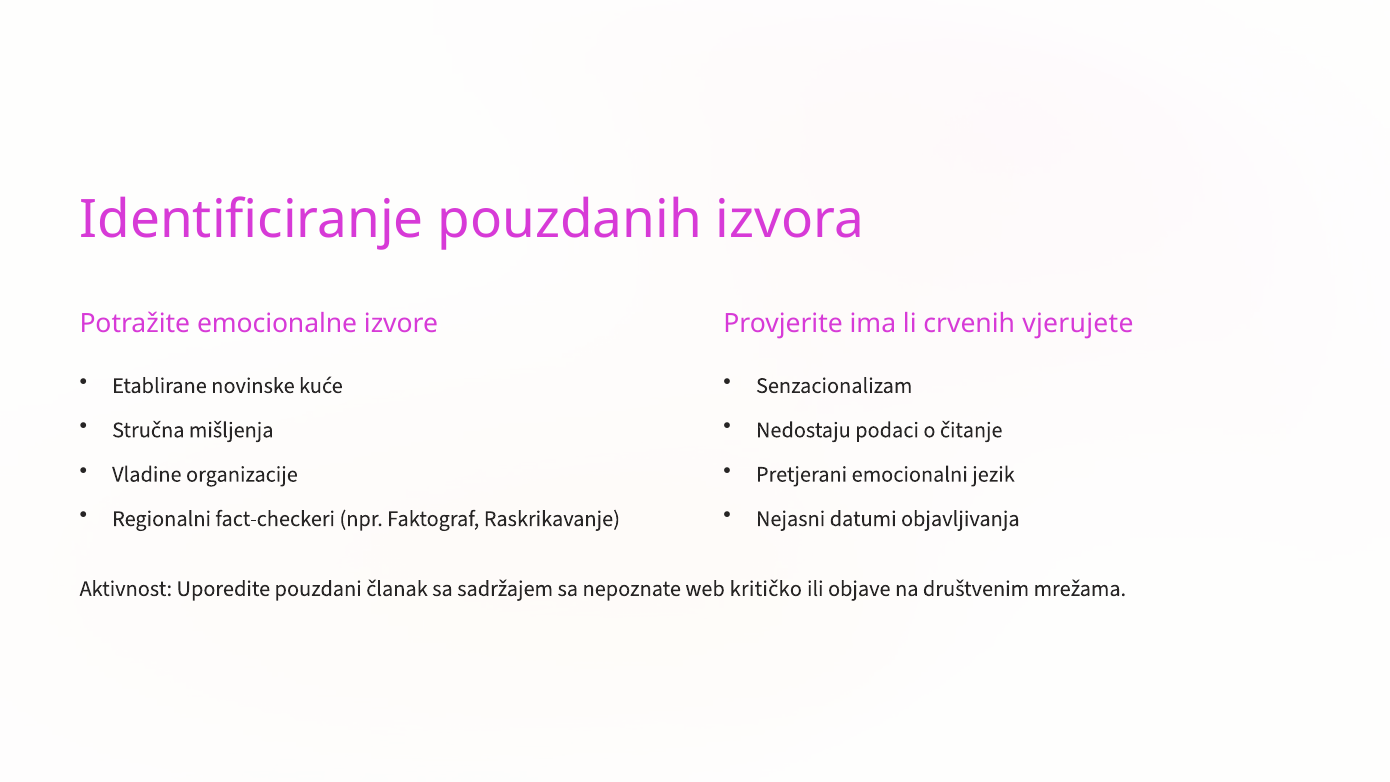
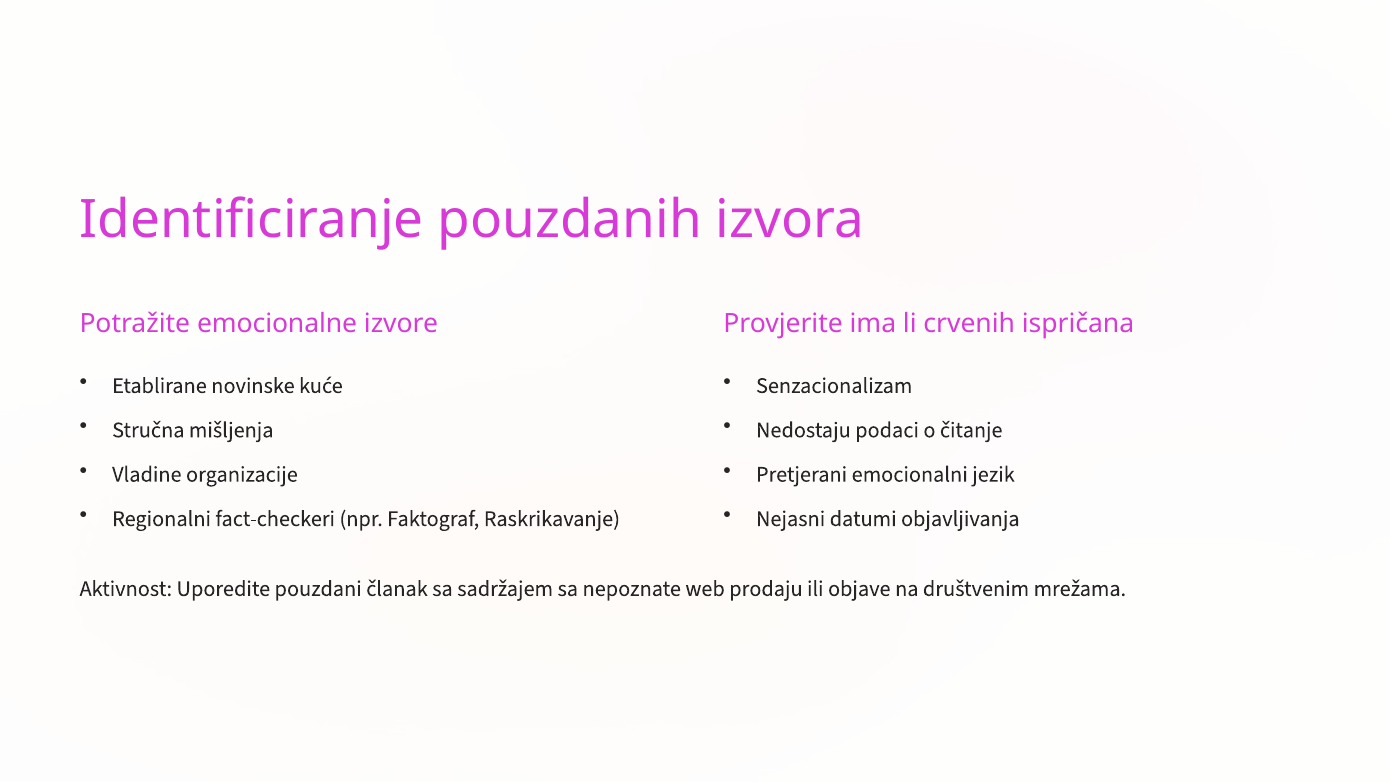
vjerujete: vjerujete -> ispričana
kritičko: kritičko -> prodaju
